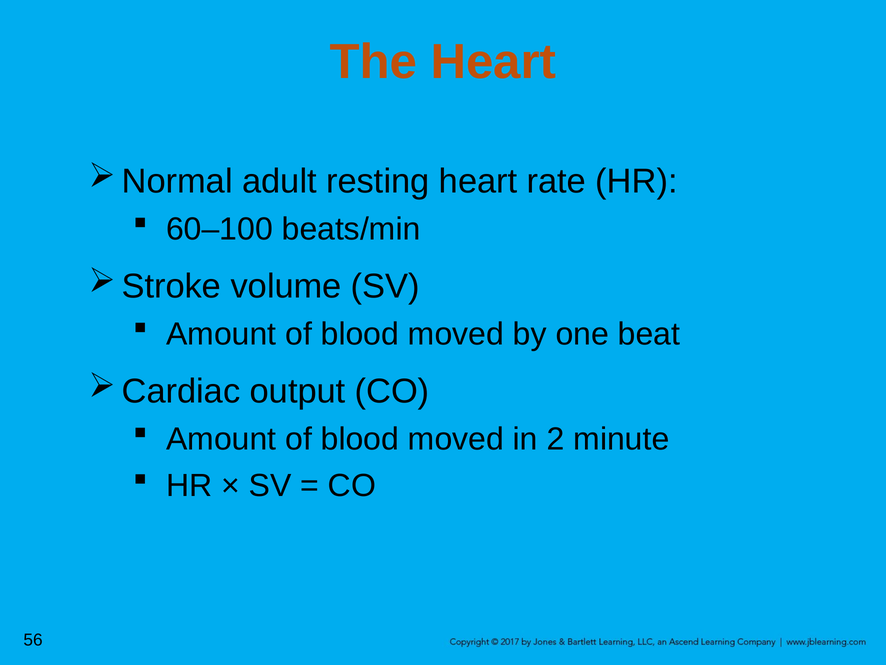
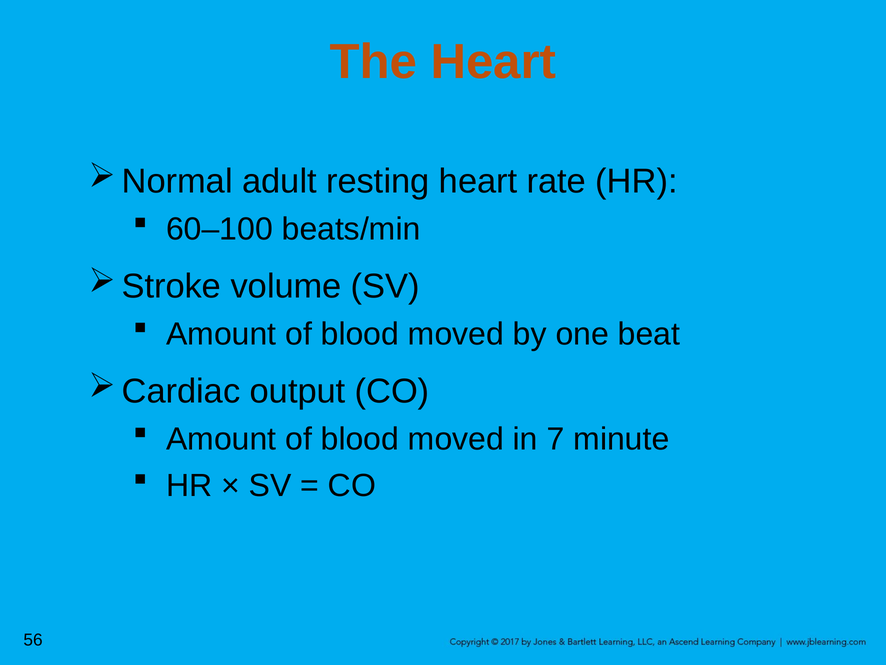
2: 2 -> 7
